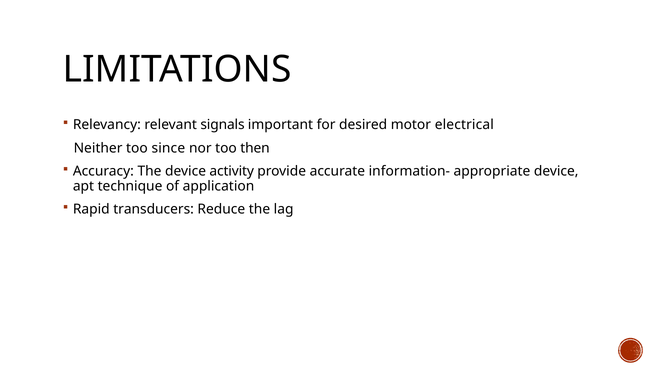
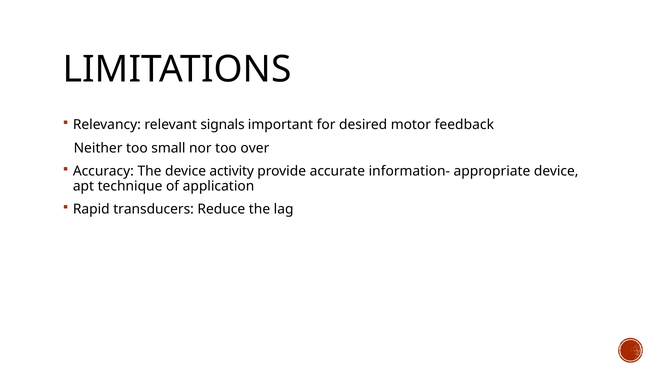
electrical: electrical -> feedback
since: since -> small
then: then -> over
